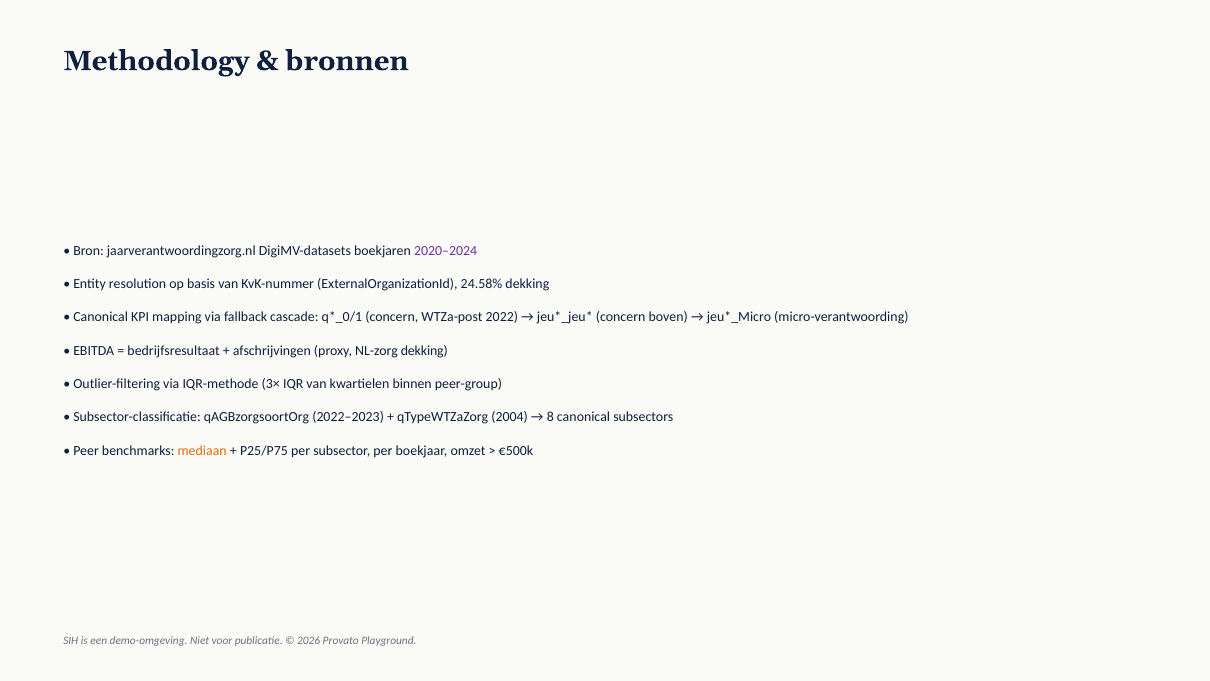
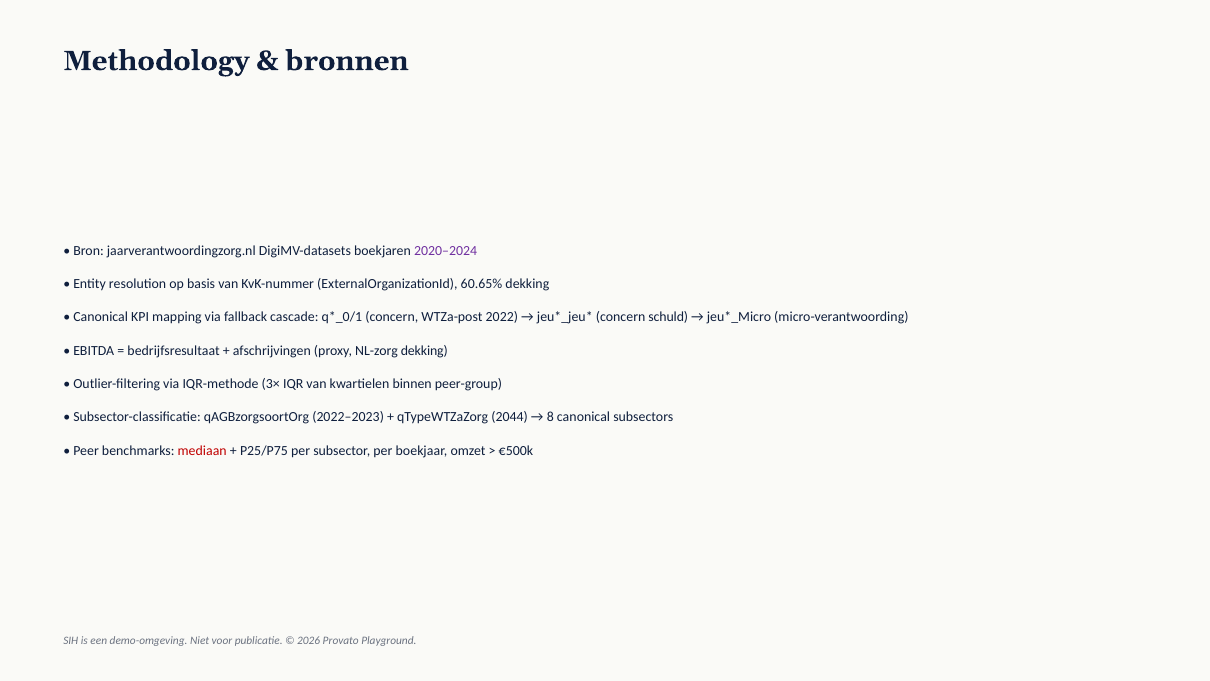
24.58%: 24.58% -> 60.65%
boven: boven -> schuld
2004: 2004 -> 2044
mediaan colour: orange -> red
